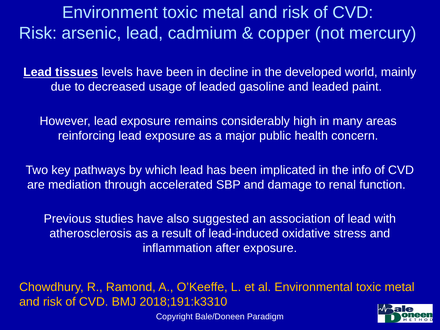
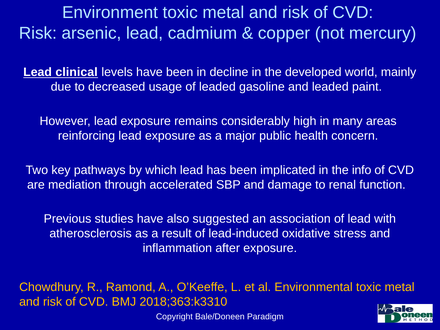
tissues: tissues -> clinical
2018;191:k3310: 2018;191:k3310 -> 2018;363:k3310
